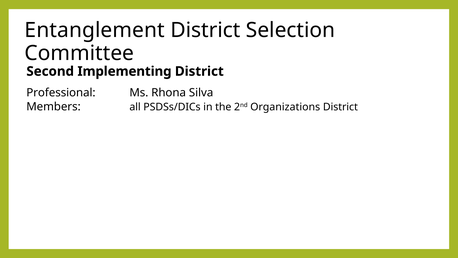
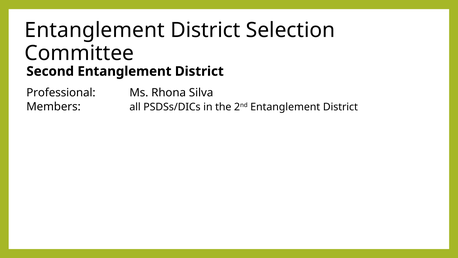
Second Implementing: Implementing -> Entanglement
2nd Organizations: Organizations -> Entanglement
